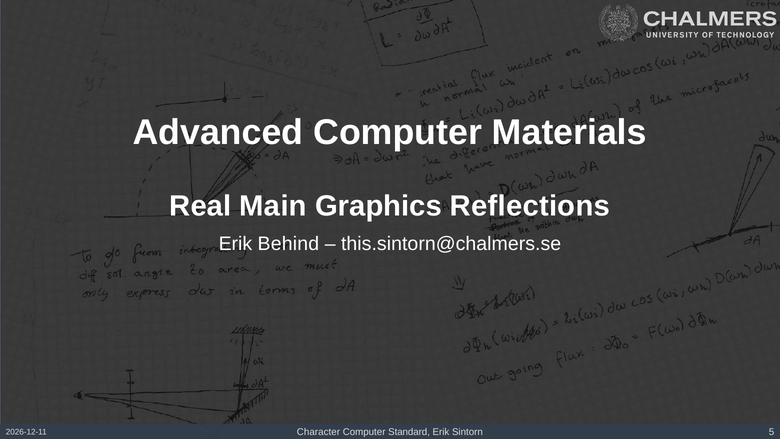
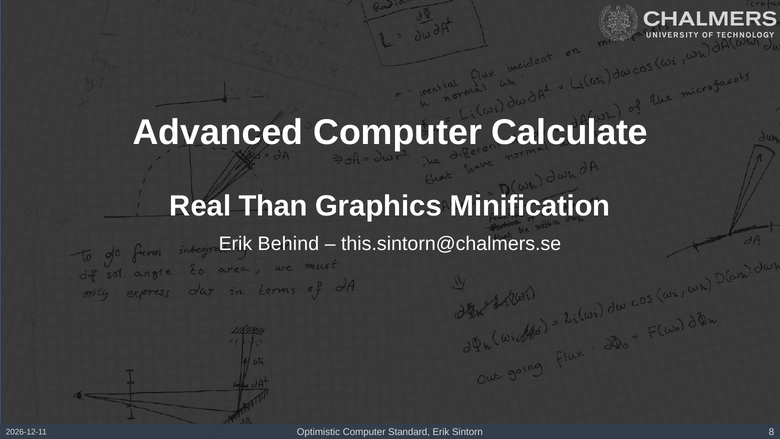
Materials: Materials -> Calculate
Main: Main -> Than
Reflections: Reflections -> Minification
Character: Character -> Optimistic
5: 5 -> 8
